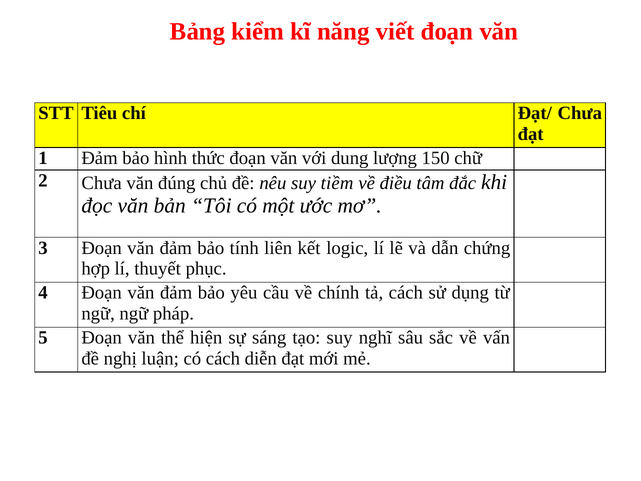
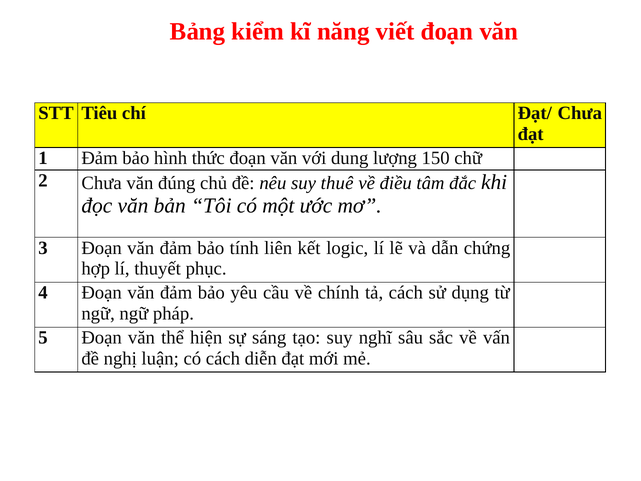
tiềm: tiềm -> thuê
